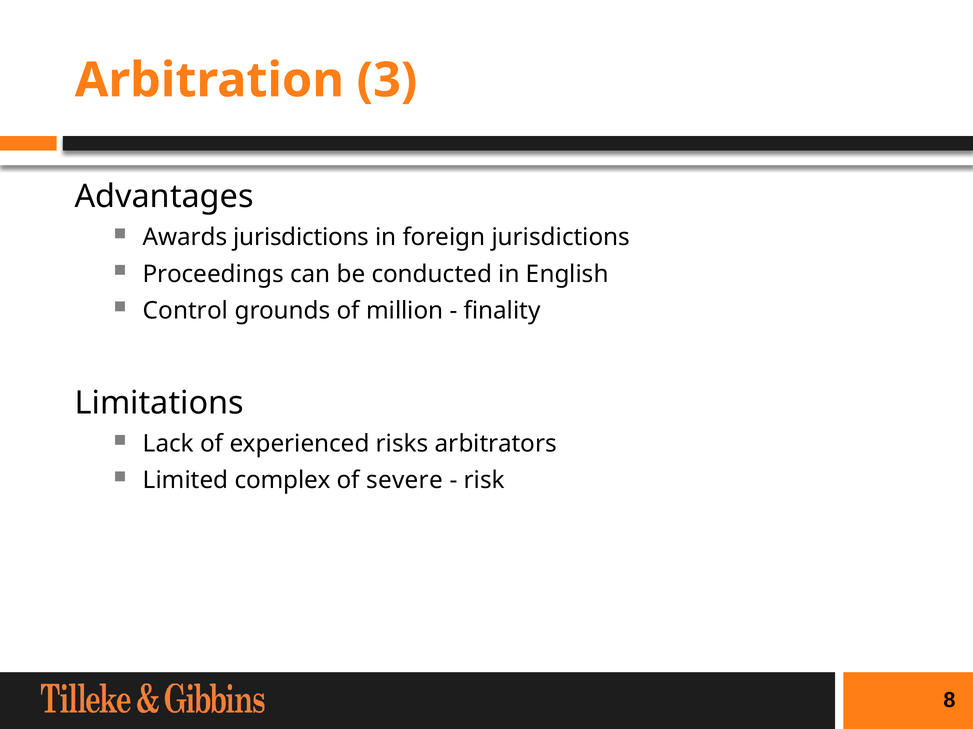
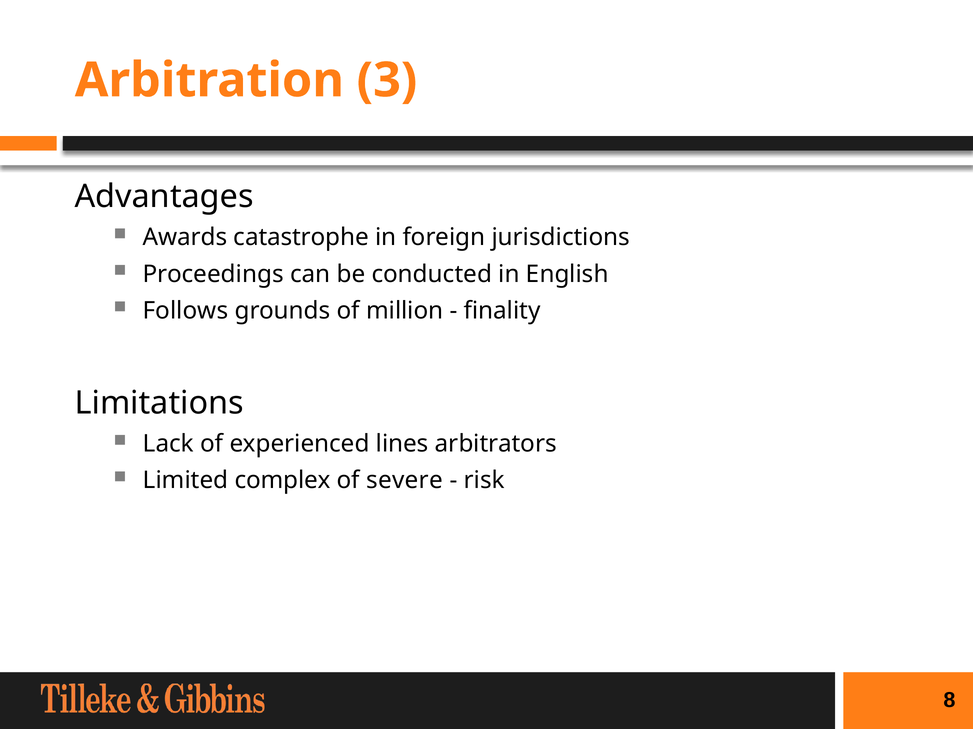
Awards jurisdictions: jurisdictions -> catastrophe
Control: Control -> Follows
risks: risks -> lines
